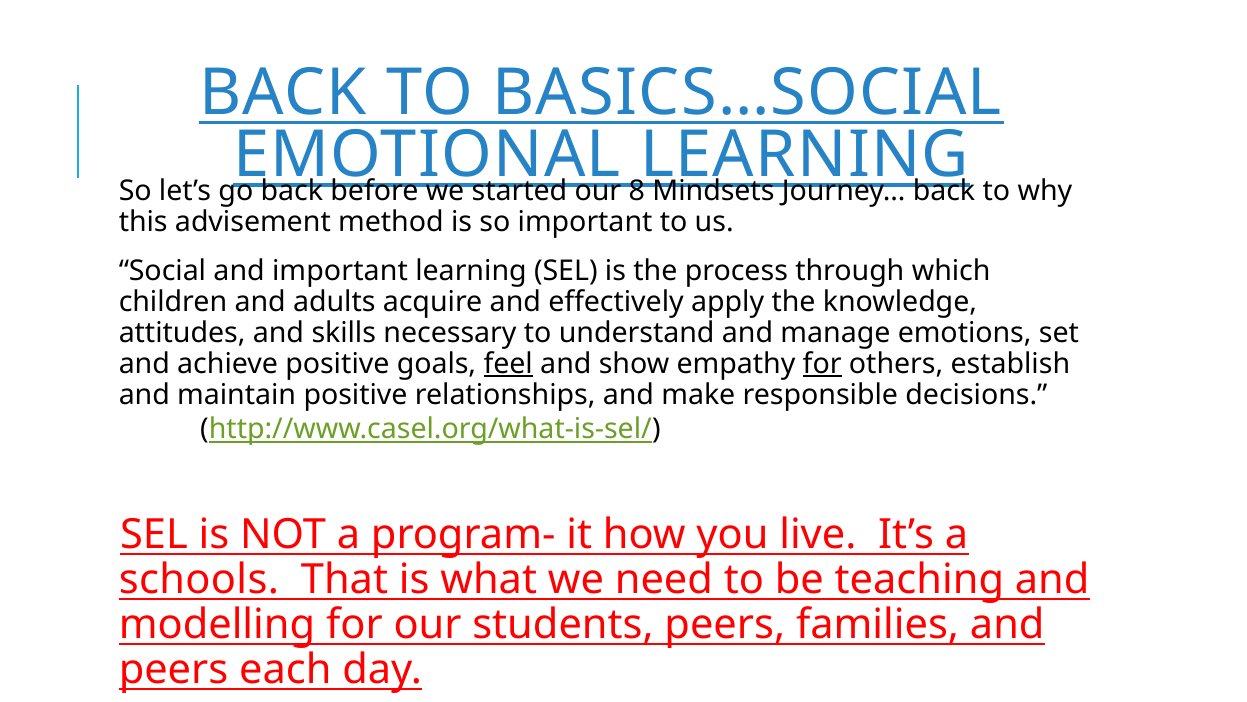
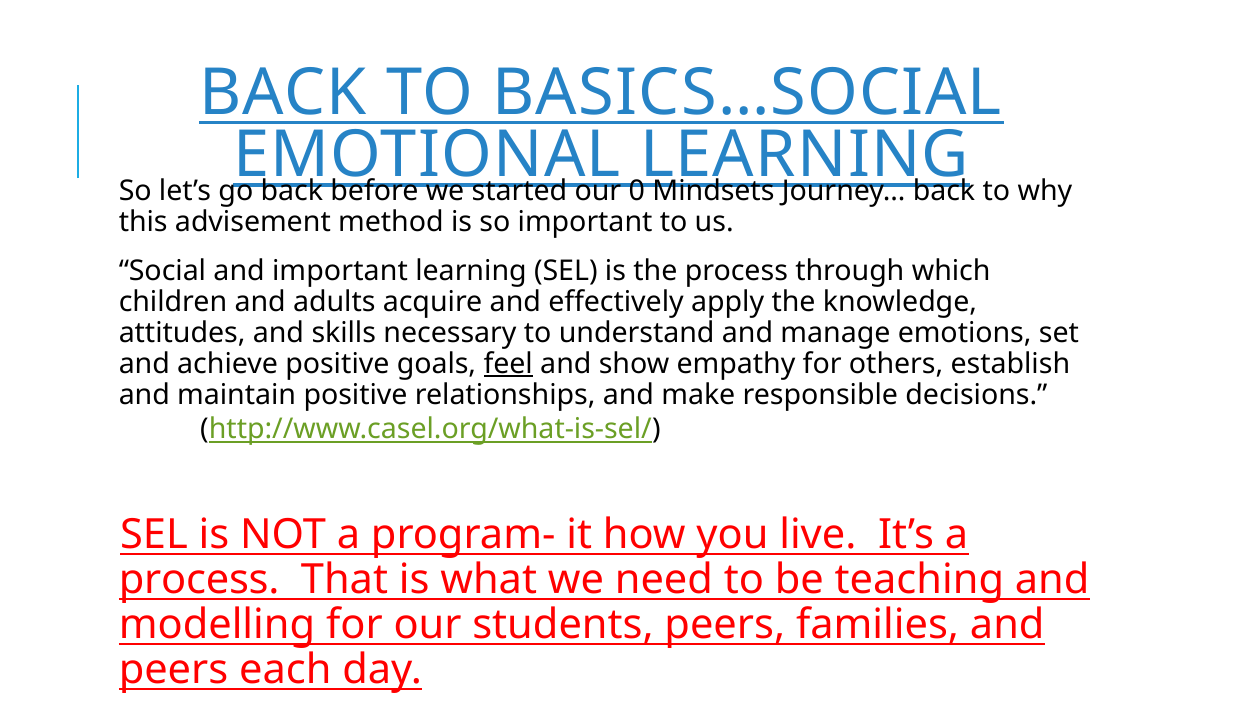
8: 8 -> 0
for at (822, 364) underline: present -> none
schools at (199, 579): schools -> process
